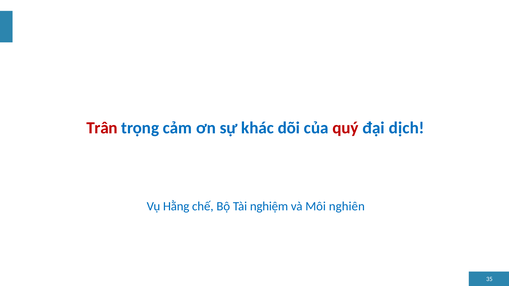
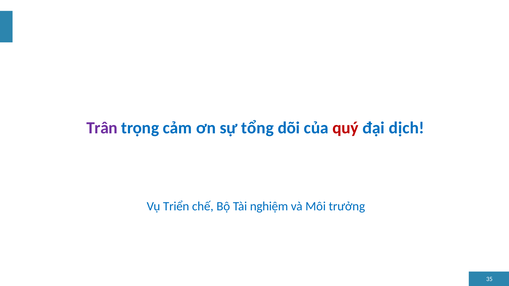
Trân colour: red -> purple
khác: khác -> tổng
Hằng: Hằng -> Triển
nghiên: nghiên -> trưởng
